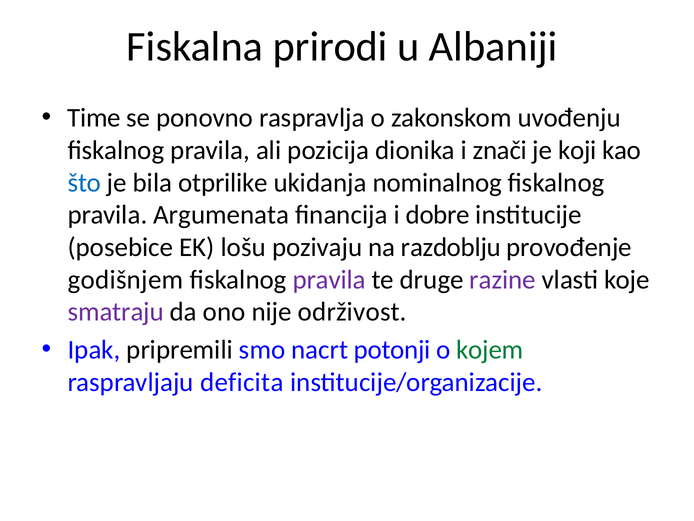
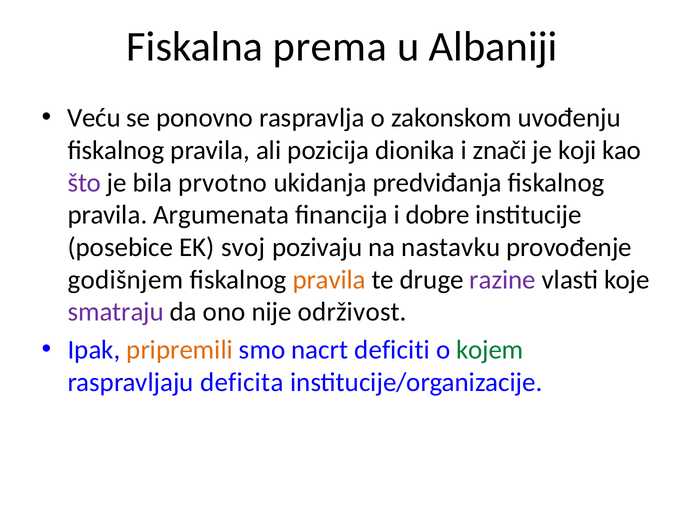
prirodi: prirodi -> prema
Time: Time -> Veću
što colour: blue -> purple
otprilike: otprilike -> prvotno
nominalnog: nominalnog -> predviđanja
lošu: lošu -> svoj
razdoblju: razdoblju -> nastavku
pravila at (329, 279) colour: purple -> orange
pripremili colour: black -> orange
potonji: potonji -> deficiti
